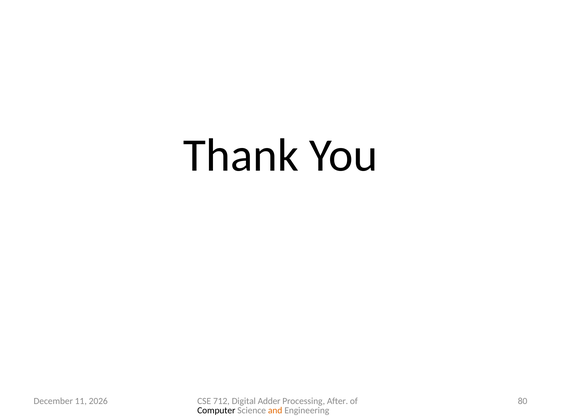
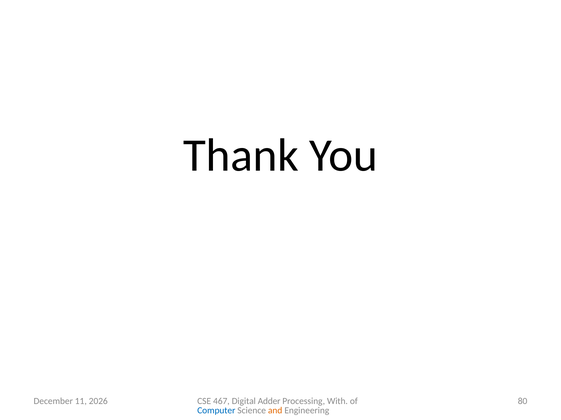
712: 712 -> 467
After: After -> With
Computer colour: black -> blue
